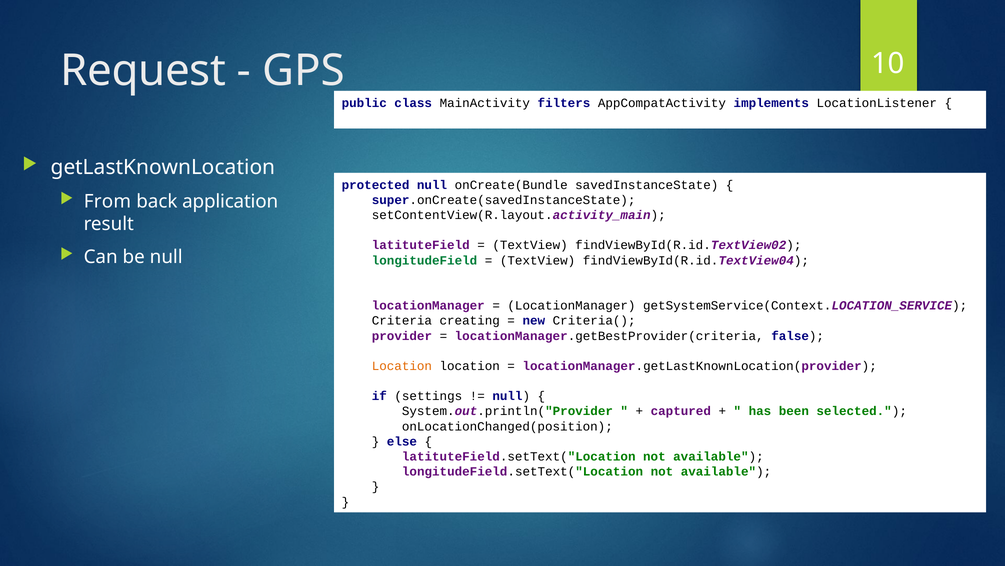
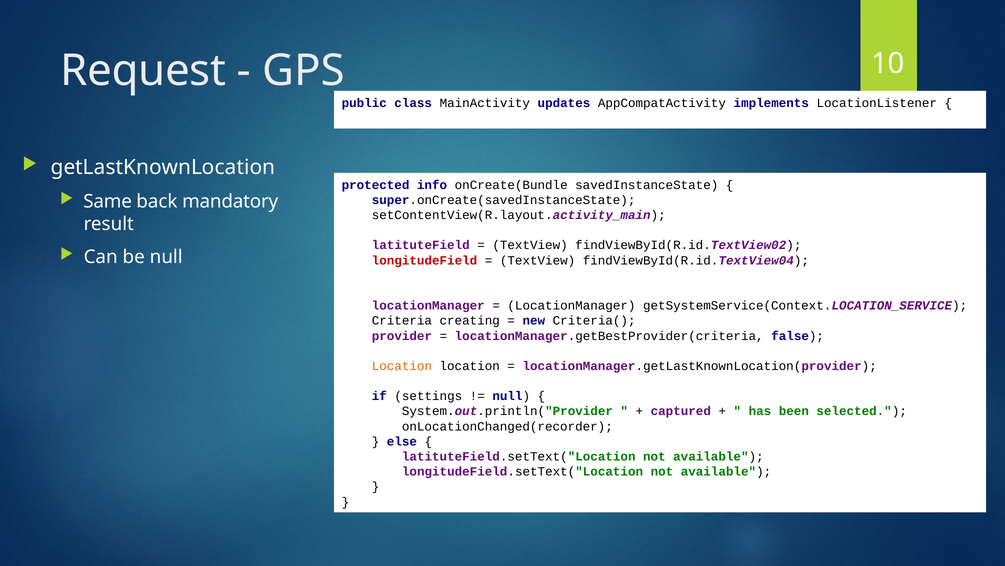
filters: filters -> updates
protected null: null -> info
From: From -> Same
application: application -> mandatory
longitudeField colour: green -> red
onLocationChanged(position: onLocationChanged(position -> onLocationChanged(recorder
